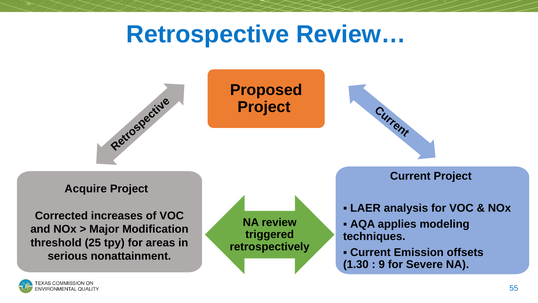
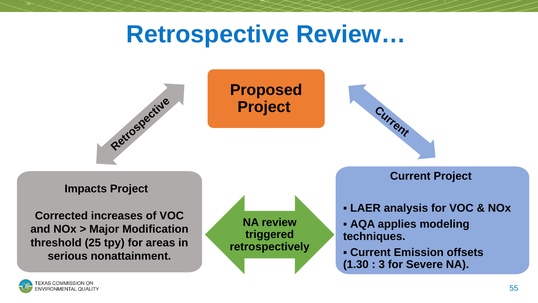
Acquire: Acquire -> Impacts
9: 9 -> 3
